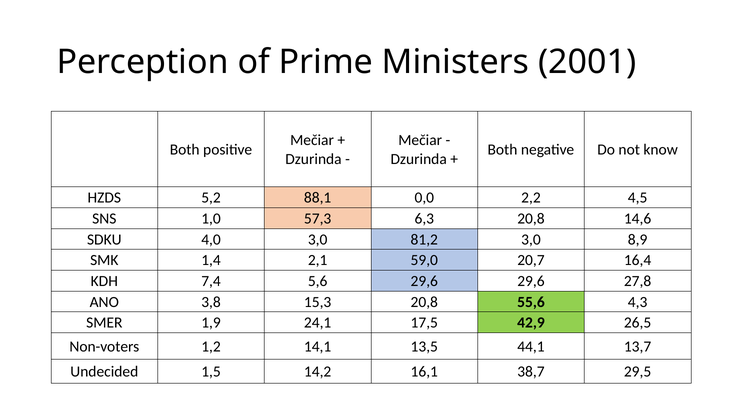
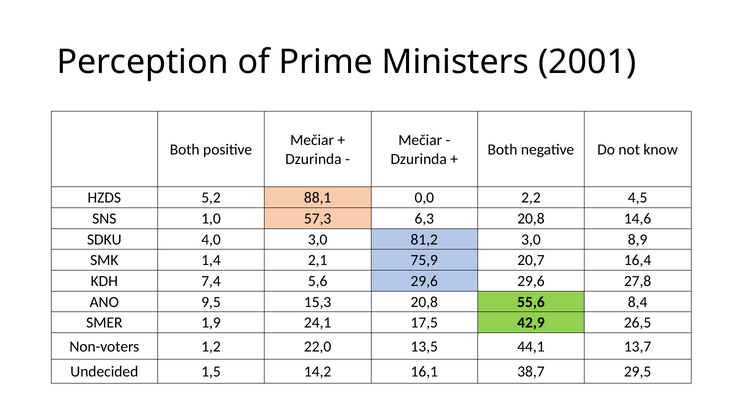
59,0: 59,0 -> 75,9
3,8: 3,8 -> 9,5
4,3: 4,3 -> 8,4
14,1: 14,1 -> 22,0
